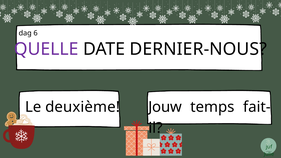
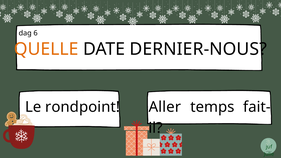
QUELLE colour: purple -> orange
deuxième: deuxième -> rondpoint
Jouw: Jouw -> Aller
